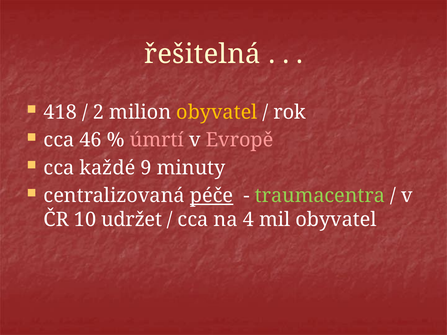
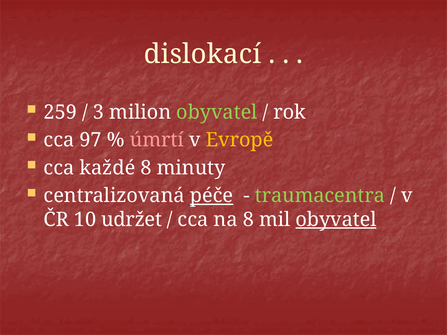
řešitelná: řešitelná -> dislokací
418: 418 -> 259
2: 2 -> 3
obyvatel at (217, 112) colour: yellow -> light green
46: 46 -> 97
Evropě colour: pink -> yellow
každé 9: 9 -> 8
na 4: 4 -> 8
obyvatel at (336, 220) underline: none -> present
